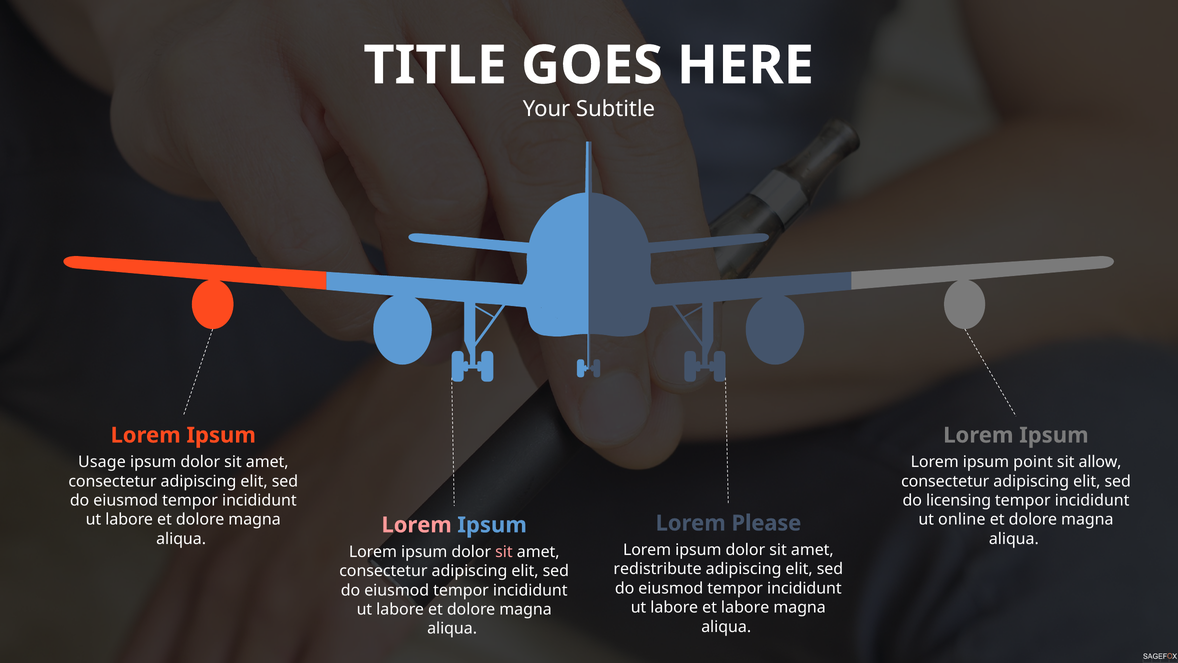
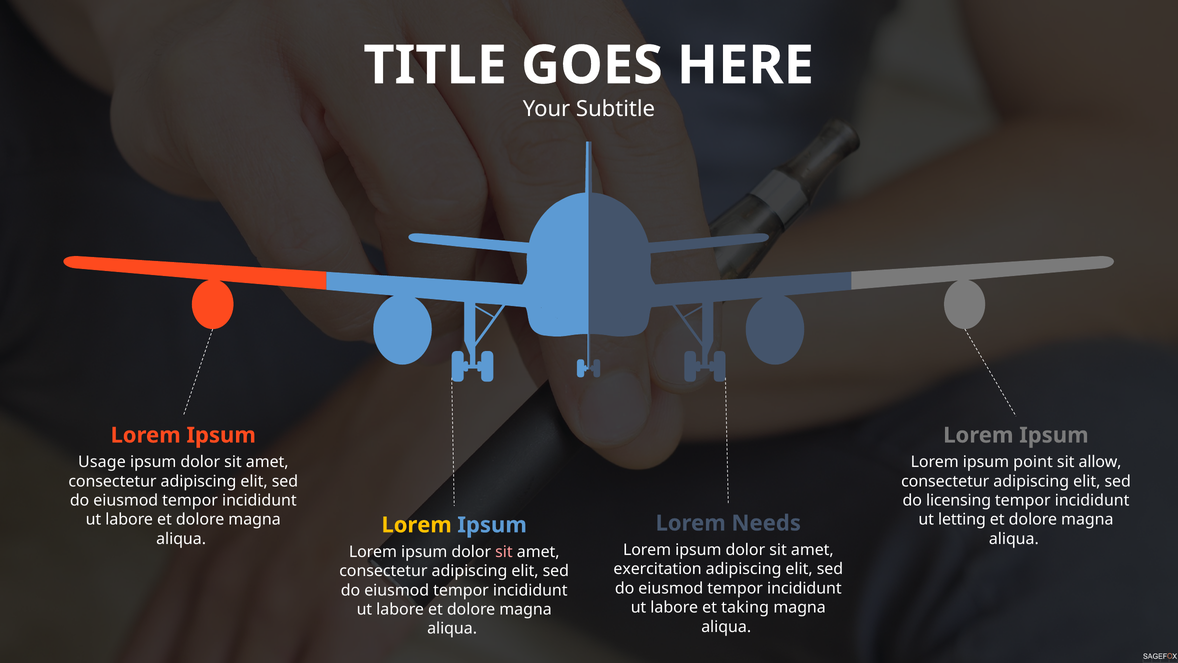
online: online -> letting
Please: Please -> Needs
Lorem at (417, 525) colour: pink -> yellow
redistribute: redistribute -> exercitation
et labore: labore -> taking
